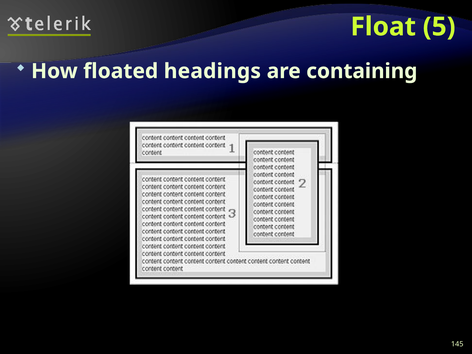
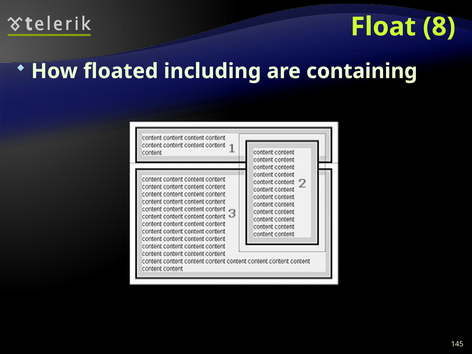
5: 5 -> 8
headings: headings -> including
